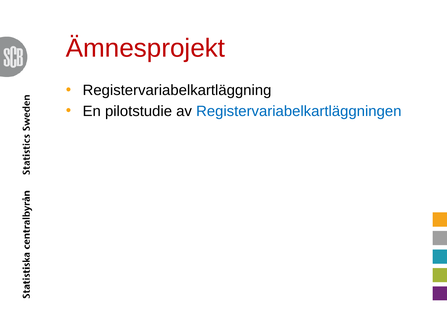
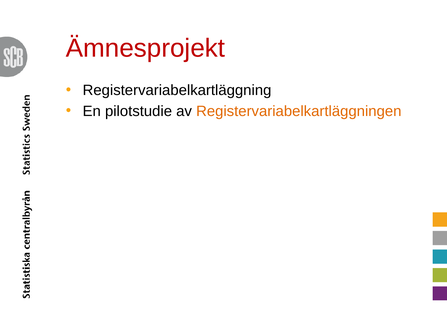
Registervariabelkartläggningen colour: blue -> orange
